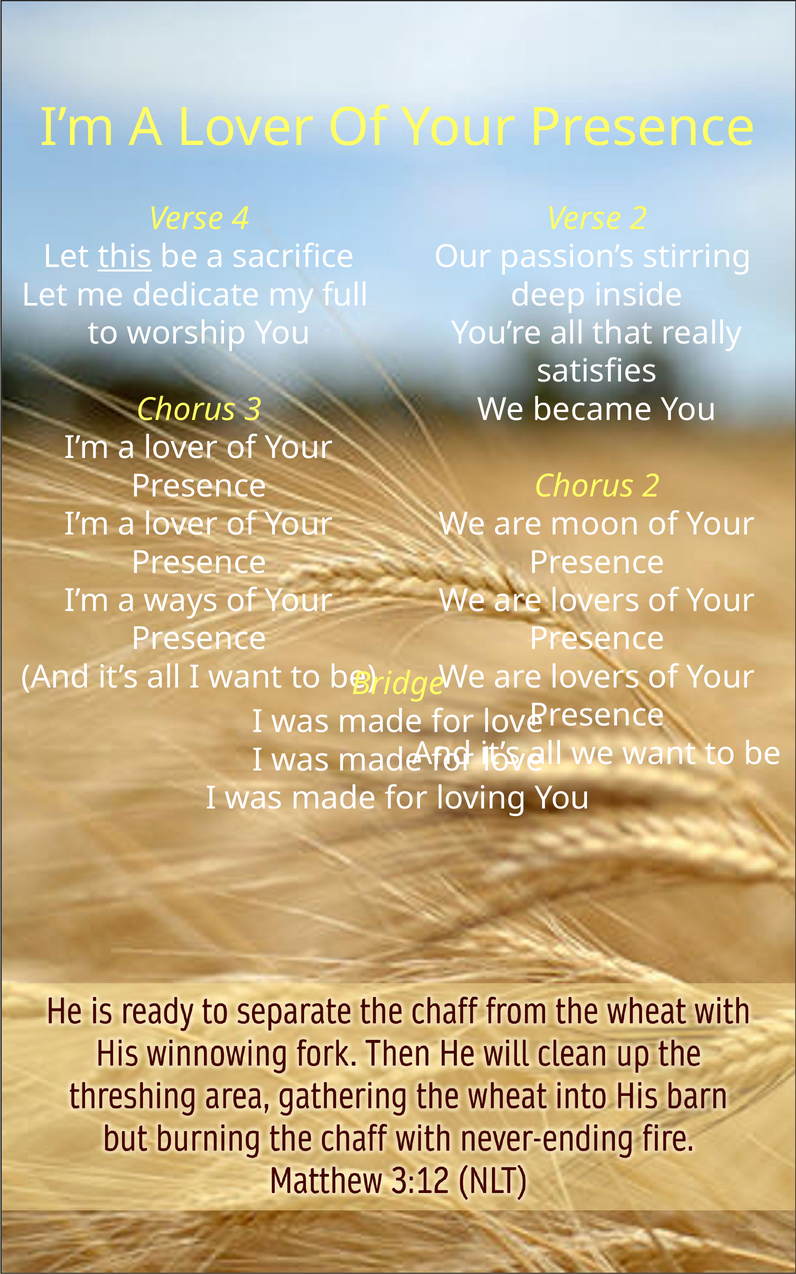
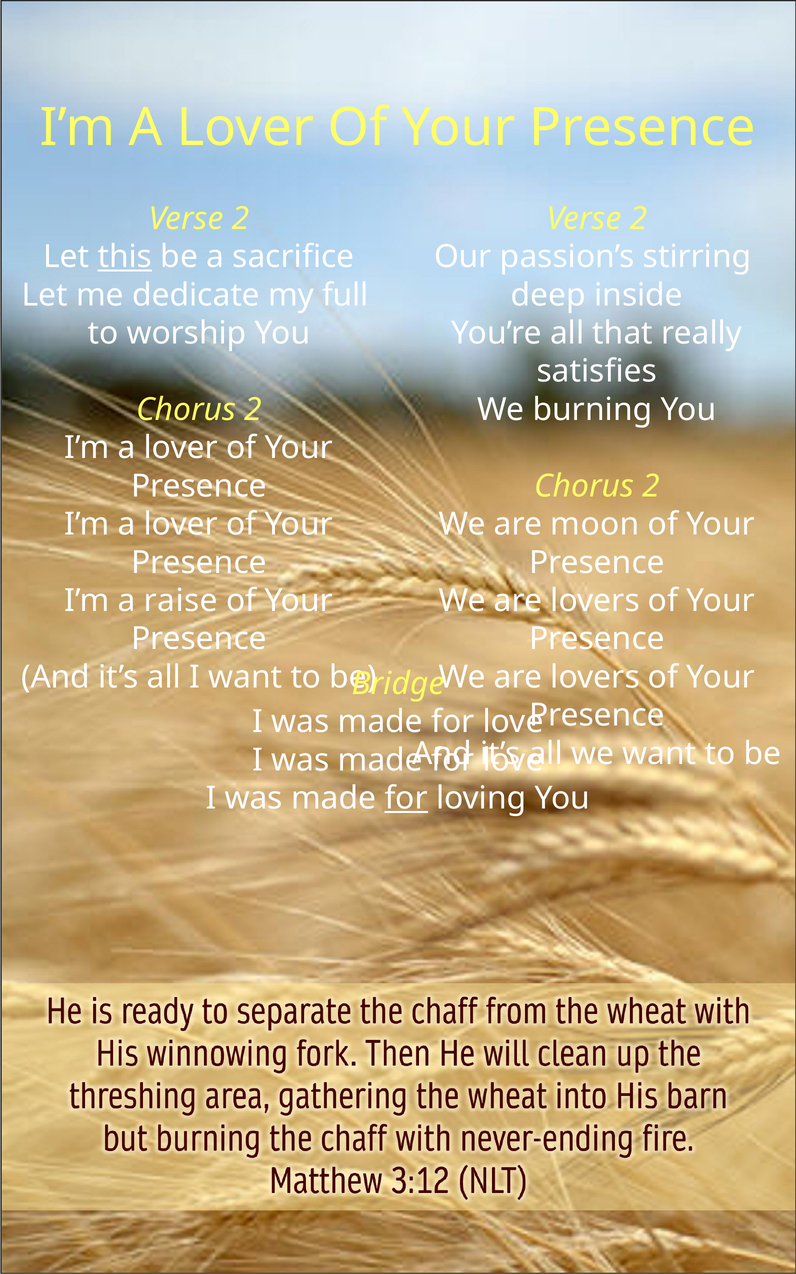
4 at (241, 218): 4 -> 2
3 at (253, 410): 3 -> 2
became: became -> burning
ways: ways -> raise
for at (406, 798) underline: none -> present
